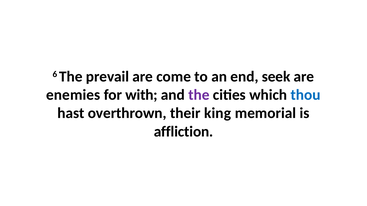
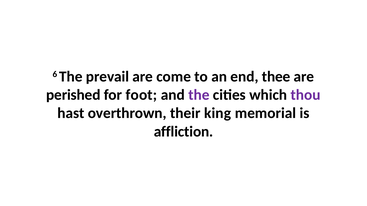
seek: seek -> thee
enemies: enemies -> perished
with: with -> foot
thou colour: blue -> purple
